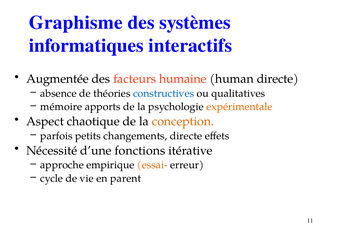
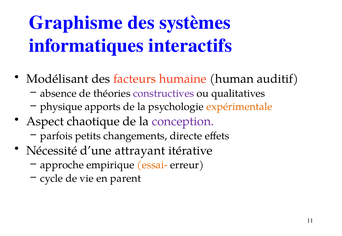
Augmentée: Augmentée -> Modélisant
human directe: directe -> auditif
constructives colour: blue -> purple
mémoire: mémoire -> physique
conception colour: orange -> purple
fonctions: fonctions -> attrayant
